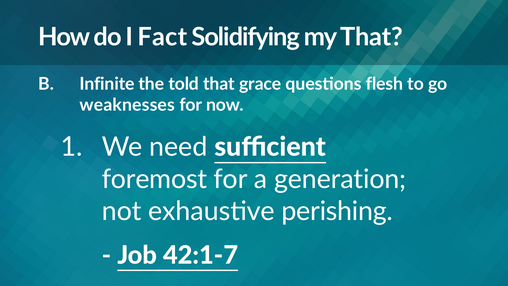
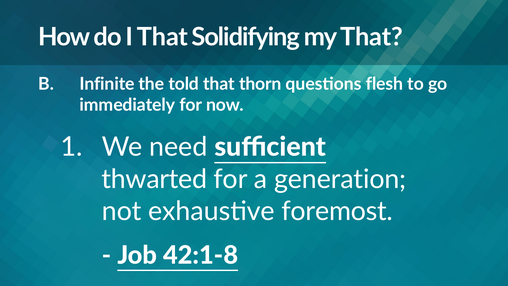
I Fact: Fact -> That
grace: grace -> thorn
weaknesses: weaknesses -> immediately
foremost: foremost -> thwarted
perishing: perishing -> foremost
42:1-7: 42:1-7 -> 42:1-8
